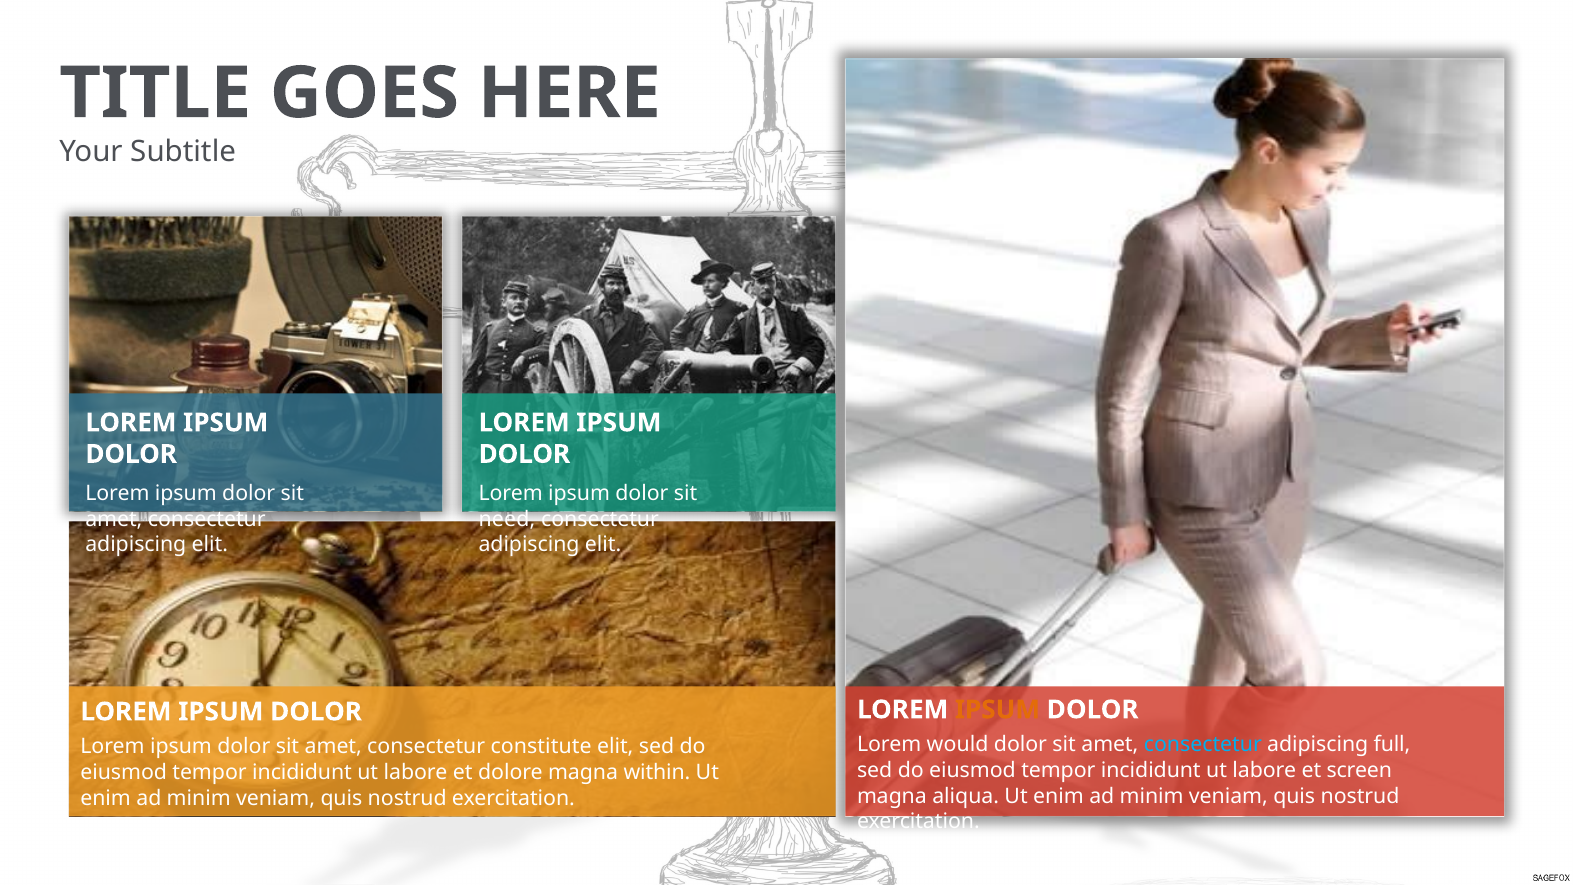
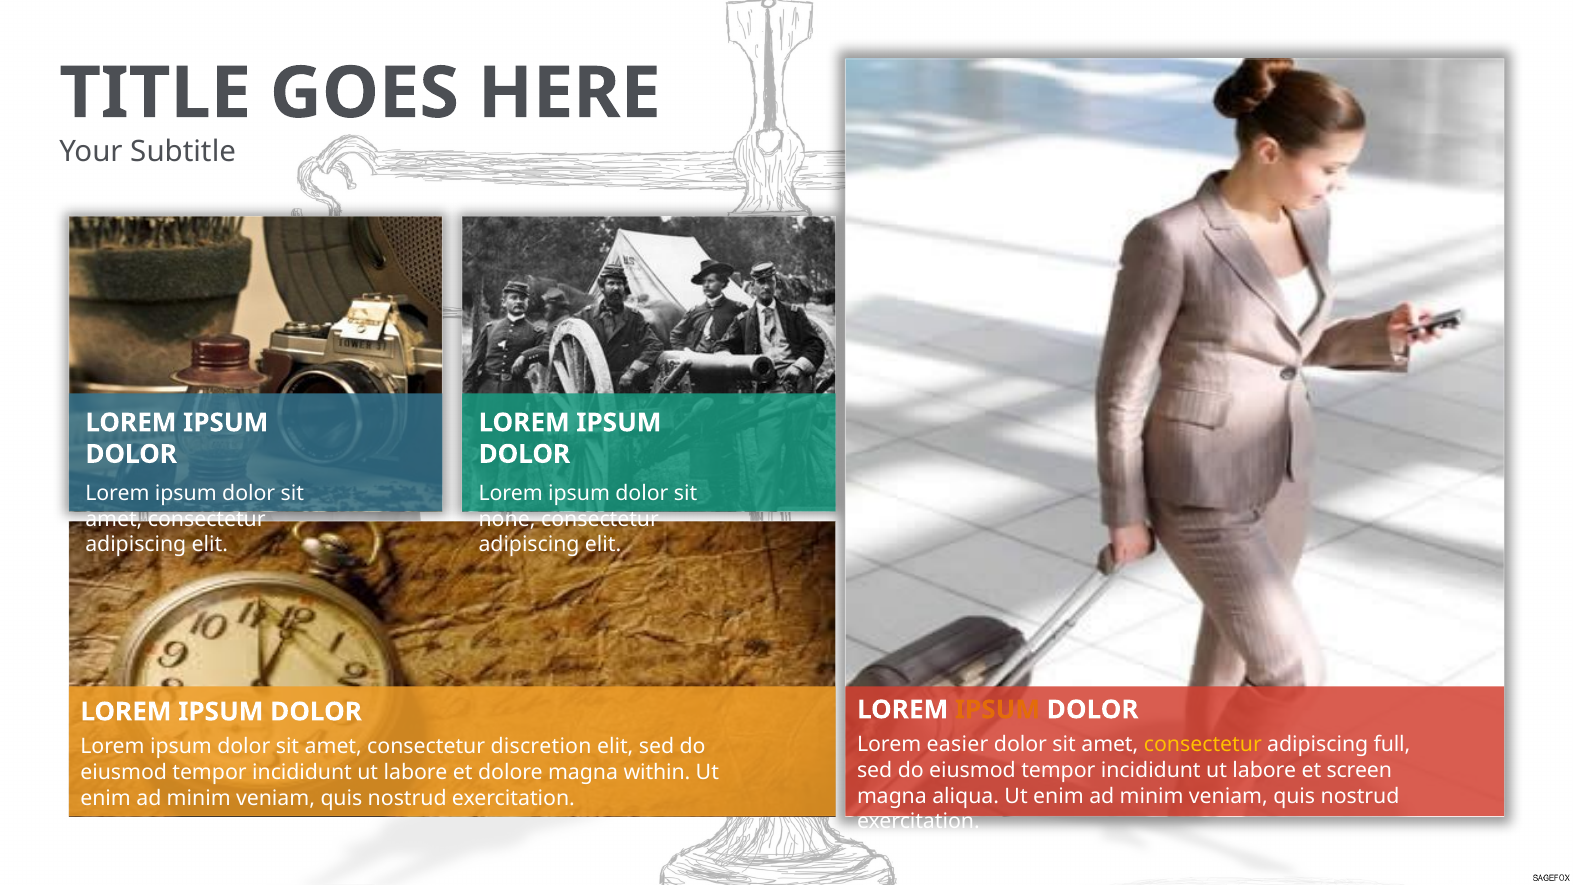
need: need -> none
would: would -> easier
consectetur at (1203, 745) colour: light blue -> yellow
constitute: constitute -> discretion
